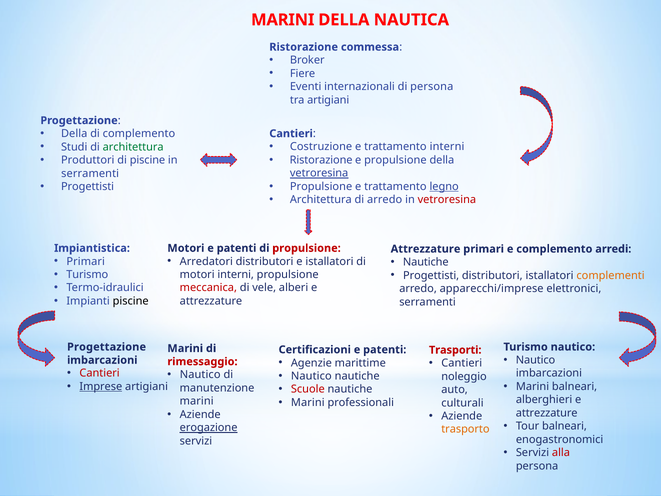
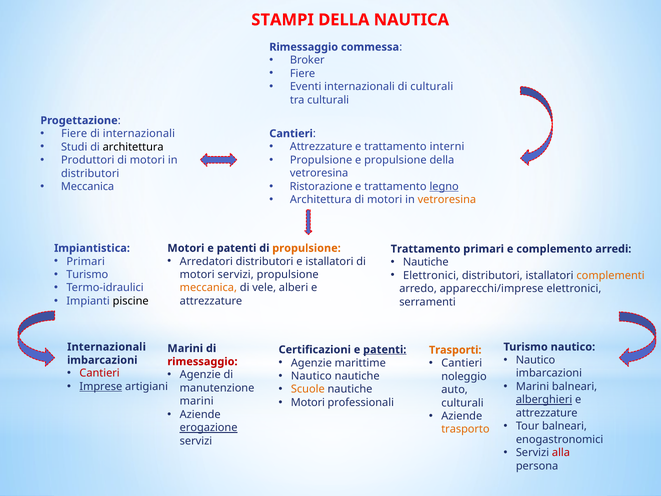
MARINI at (283, 20): MARINI -> STAMPI
Ristorazione at (304, 47): Ristorazione -> Rimessaggio
di persona: persona -> culturali
tra artigiani: artigiani -> culturali
Della at (74, 134): Della -> Fiere
di complemento: complemento -> internazionali
Costruzione at (321, 147): Costruzione -> Attrezzature
architettura at (133, 147) colour: green -> black
Ristorazione at (321, 160): Ristorazione -> Propulsione
piscine at (147, 160): piscine -> motori
vetroresina at (319, 173) underline: present -> none
serramenti at (90, 173): serramenti -> distributori
Propulsione at (321, 186): Propulsione -> Ristorazione
Progettisti at (88, 187): Progettisti -> Meccanica
arredo at (385, 200): arredo -> motori
vetroresina at (447, 200) colour: red -> orange
propulsione at (307, 248) colour: red -> orange
Attrezzature at (426, 249): Attrezzature -> Trattamento
Progettisti at (431, 275): Progettisti -> Elettronici
motori interni: interni -> servizi
meccanica at (208, 288) colour: red -> orange
Progettazione at (107, 347): Progettazione -> Internazionali
patenti at (385, 349) underline: none -> present
Trasporti colour: red -> orange
Nautico at (200, 375): Nautico -> Agenzie
Scuole colour: red -> orange
alberghieri underline: none -> present
Marini at (308, 402): Marini -> Motori
